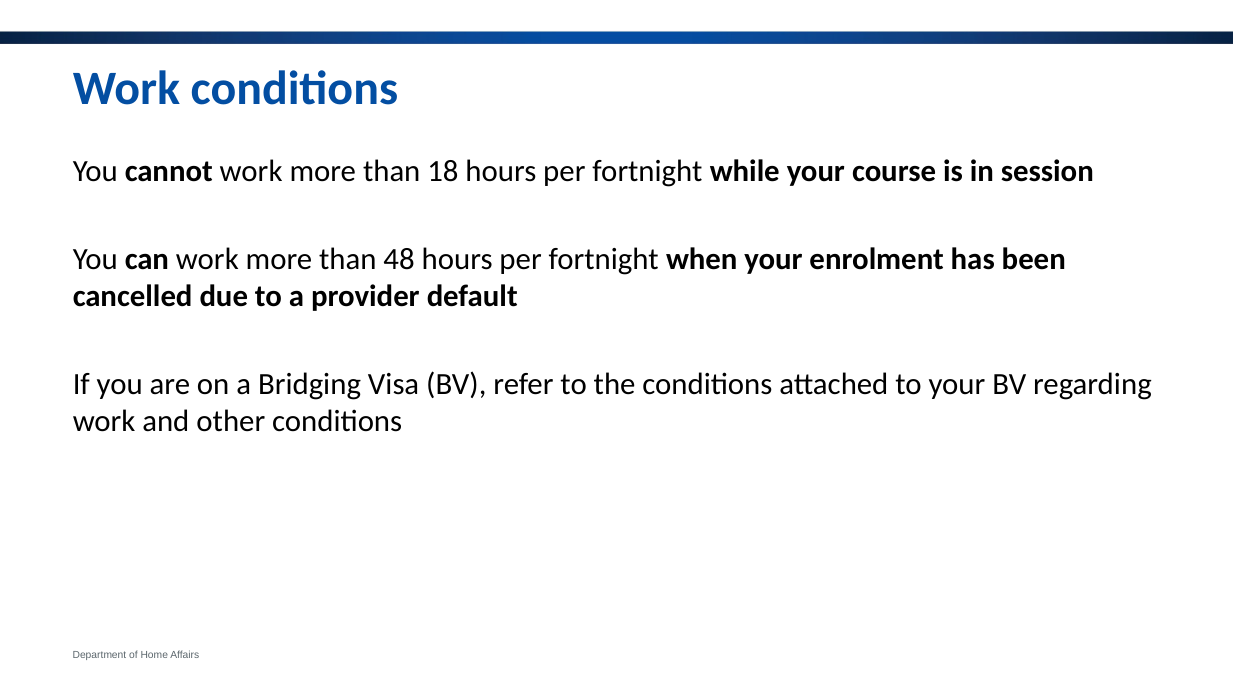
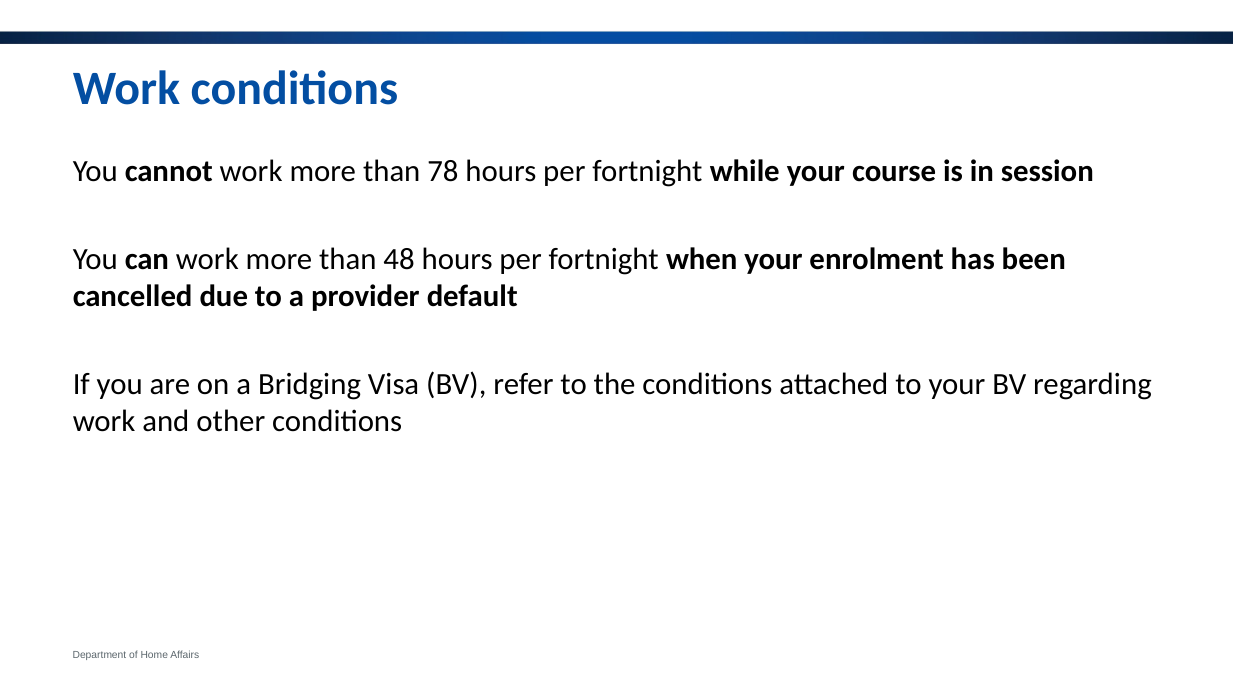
18: 18 -> 78
